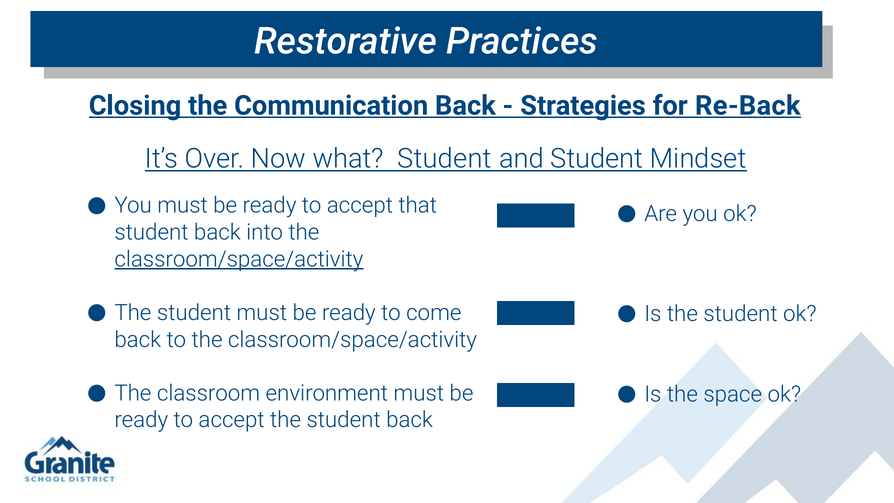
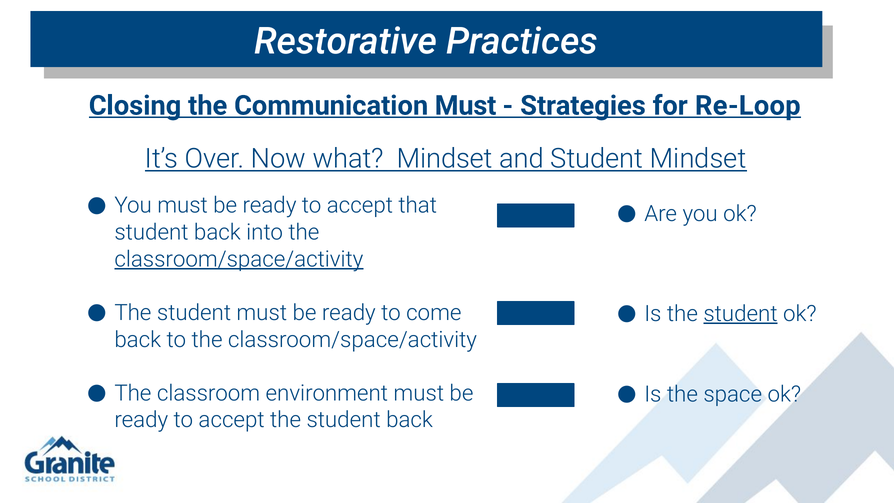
Communication Back: Back -> Must
Re-Back: Re-Back -> Re-Loop
what Student: Student -> Mindset
student at (740, 314) underline: none -> present
